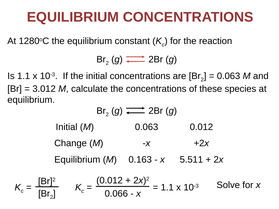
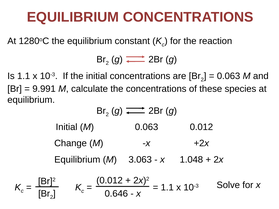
3.012: 3.012 -> 9.991
0.163: 0.163 -> 3.063
5.511: 5.511 -> 1.048
0.066: 0.066 -> 0.646
